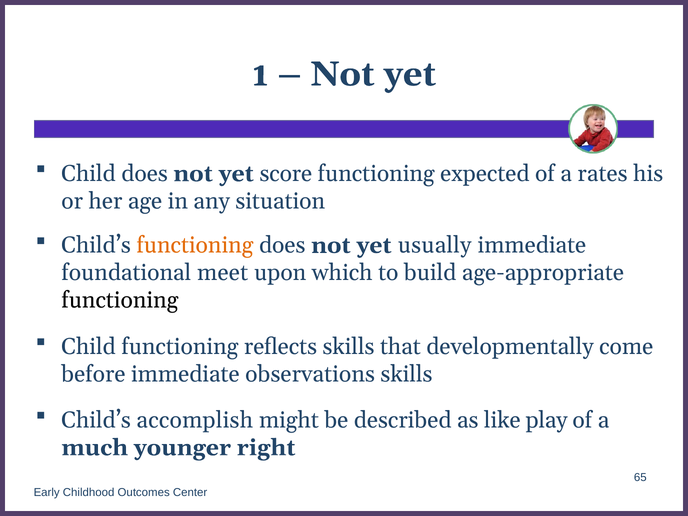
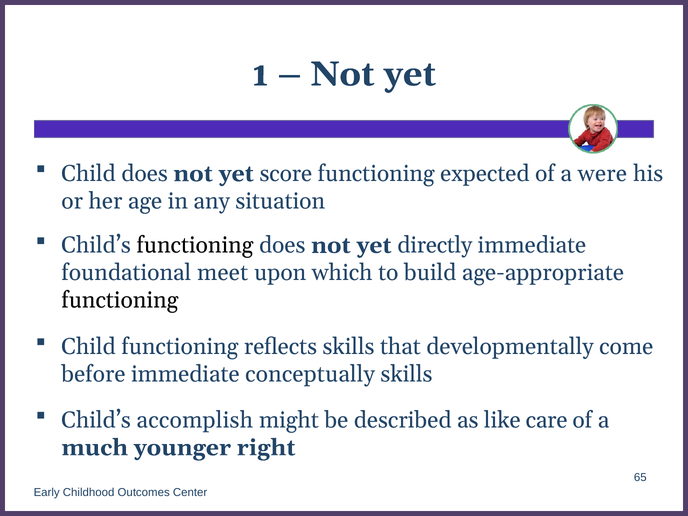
rates: rates -> were
functioning at (195, 245) colour: orange -> black
usually: usually -> directly
observations: observations -> conceptually
play: play -> care
